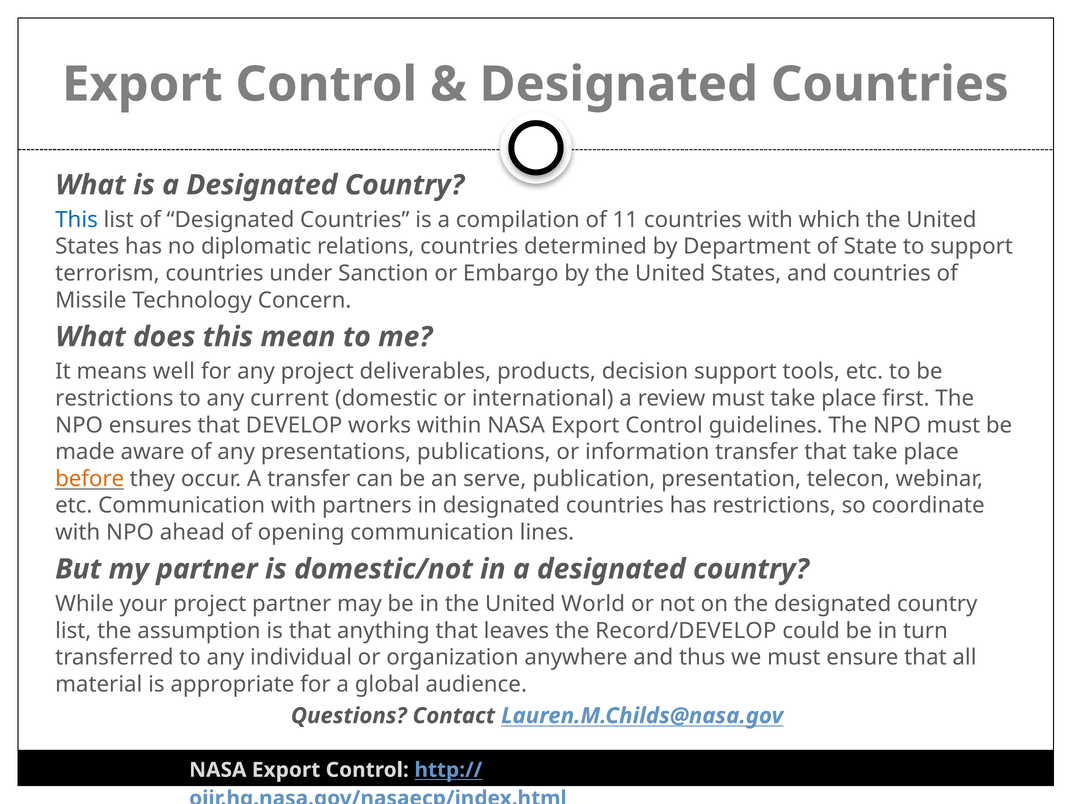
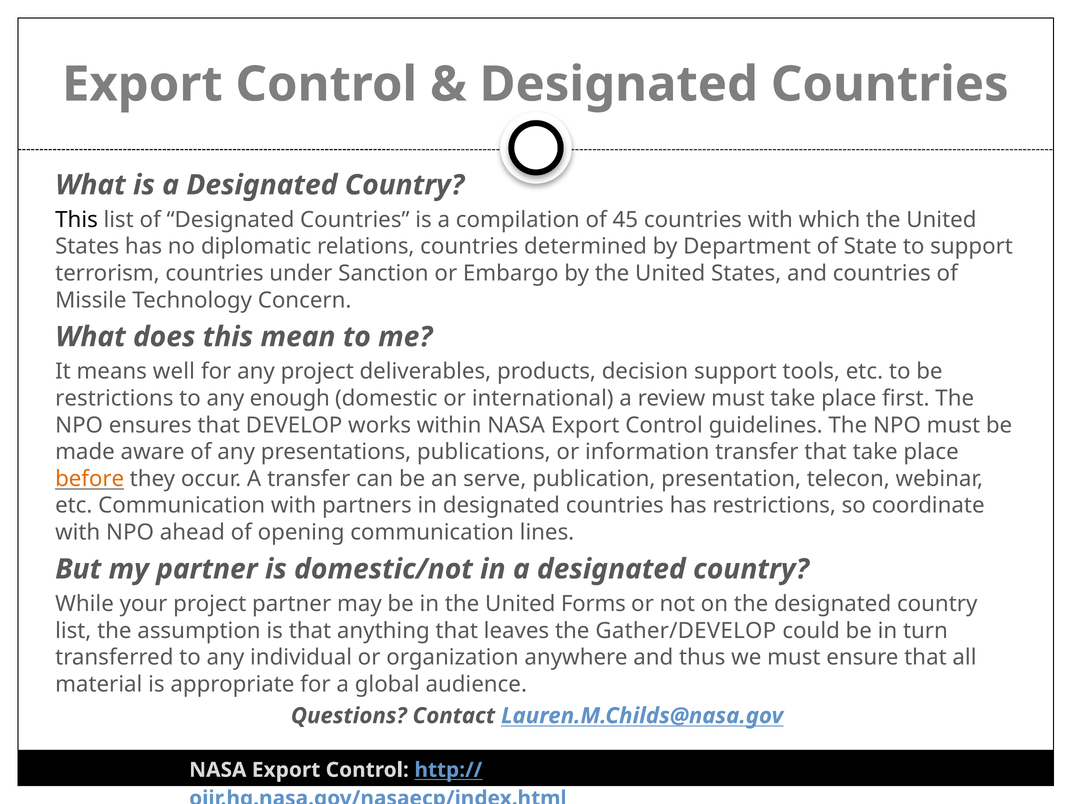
This at (77, 220) colour: blue -> black
11: 11 -> 45
current: current -> enough
World: World -> Forms
Record/DEVELOP: Record/DEVELOP -> Gather/DEVELOP
